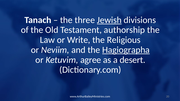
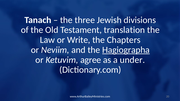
Jewish underline: present -> none
authorship: authorship -> translation
Religious: Religious -> Chapters
desert: desert -> under
